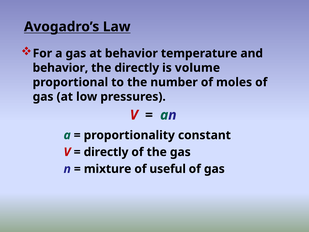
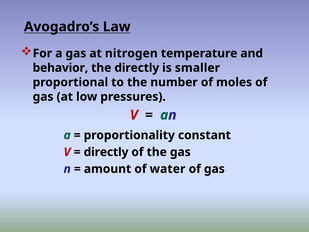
at behavior: behavior -> nitrogen
volume: volume -> smaller
mixture: mixture -> amount
useful: useful -> water
